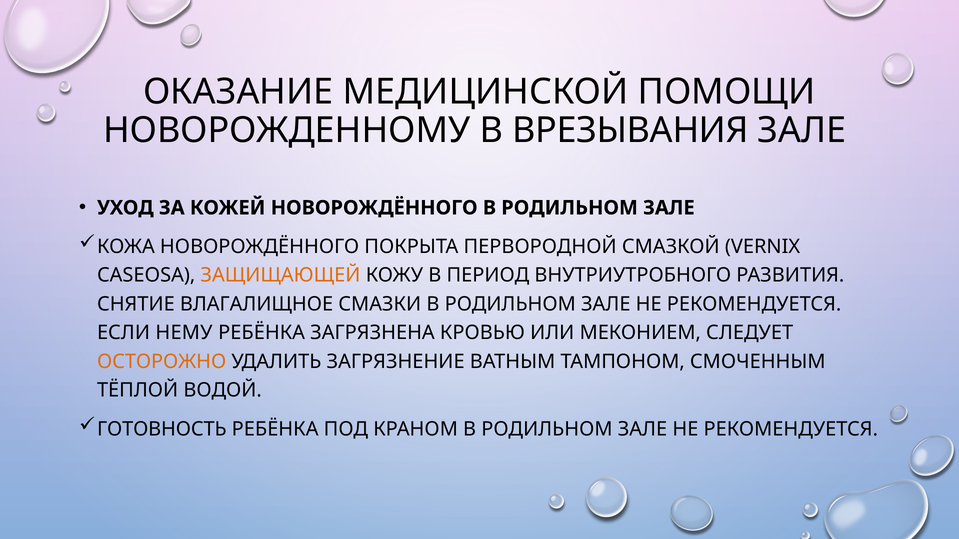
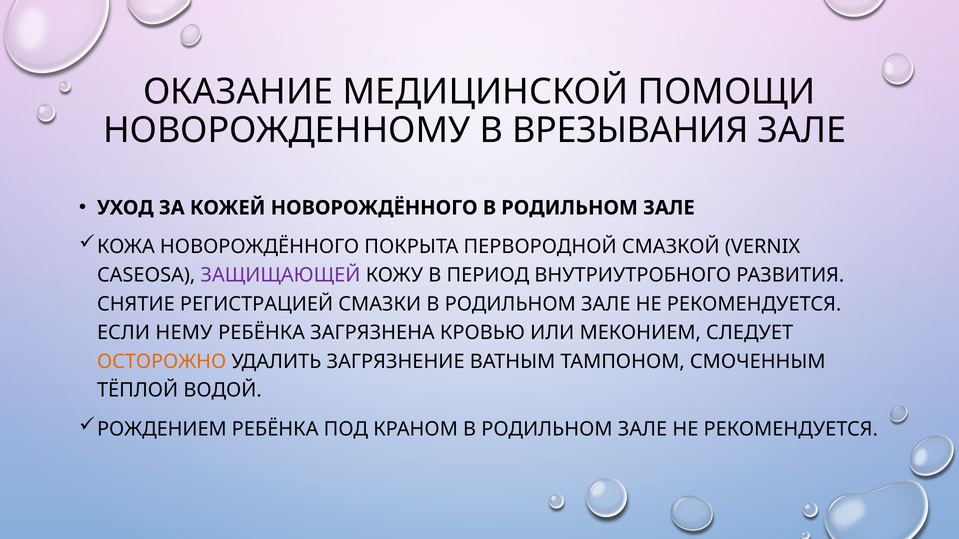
ЗАЩИЩАЮЩЕЙ colour: orange -> purple
ВЛАГАЛИЩНОЕ: ВЛАГАЛИЩНОЕ -> РЕГИСТРАЦИЕЙ
ГОТОВНОСТЬ: ГОТОВНОСТЬ -> РОЖДЕНИЕМ
